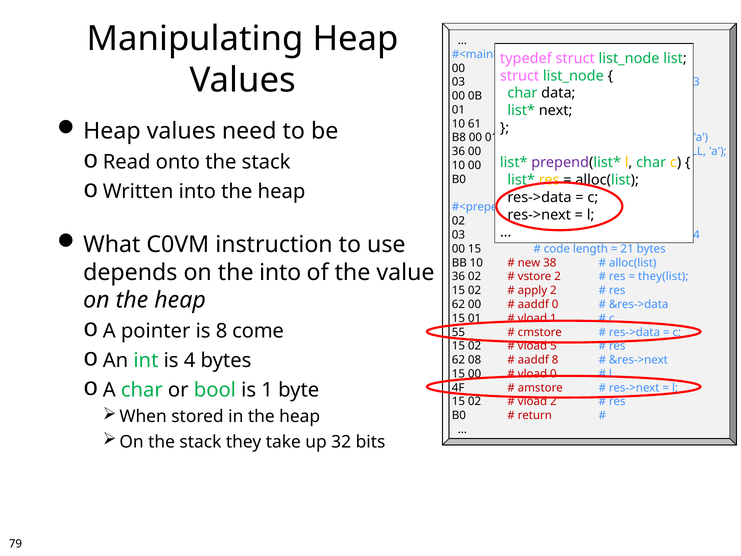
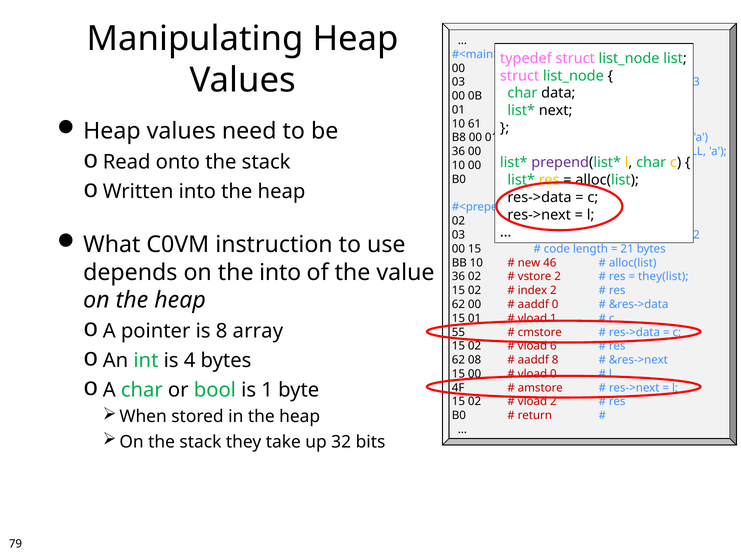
4 at (697, 235): 4 -> 2
38: 38 -> 46
apply: apply -> index
come: come -> array
5: 5 -> 6
